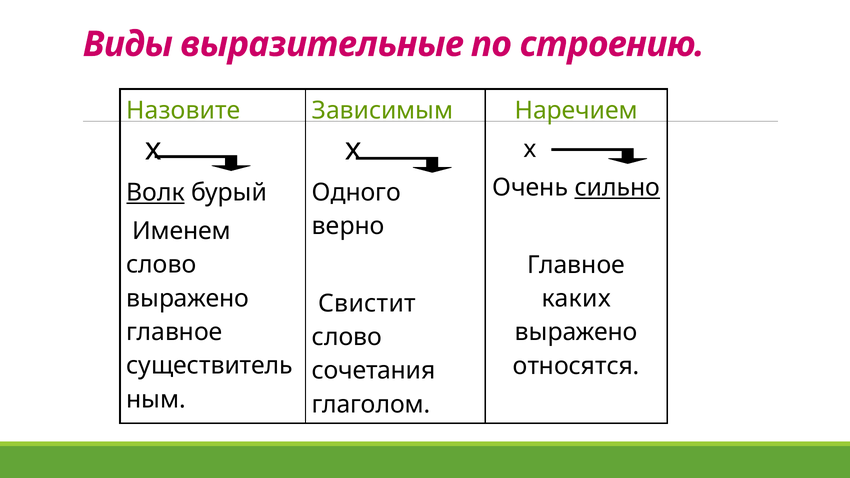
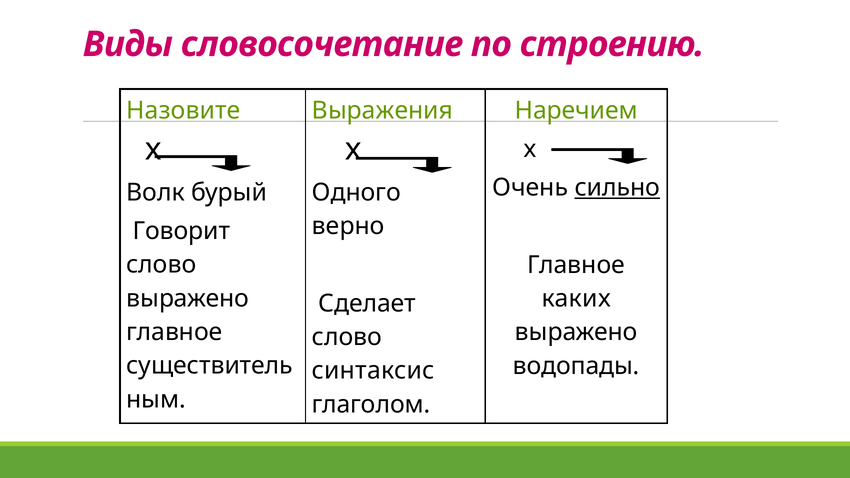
выразительные: выразительные -> словосочетание
Зависимым: Зависимым -> Выражения
Волк underline: present -> none
Именем: Именем -> Говорит
Свистит: Свистит -> Сделает
относятся: относятся -> водопады
сочетания: сочетания -> синтаксис
